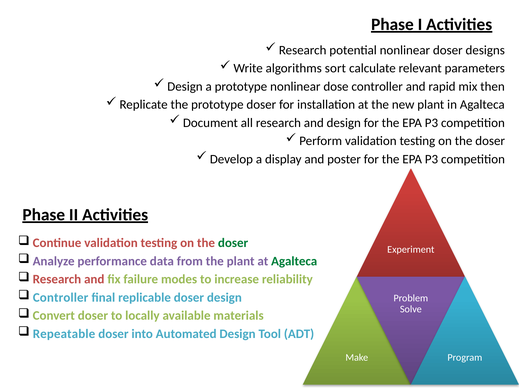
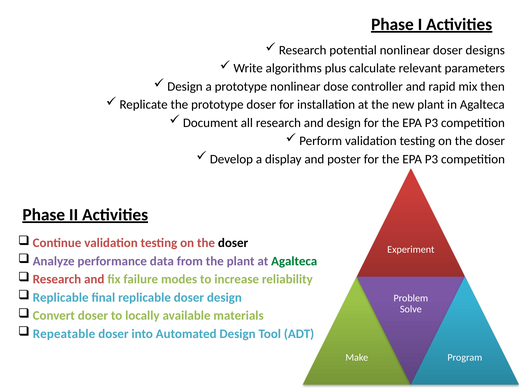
sort: sort -> plus
doser at (233, 243) colour: green -> black
Controller at (61, 298): Controller -> Replicable
